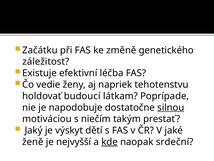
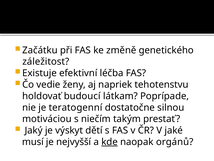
napodobuje: napodobuje -> teratogenní
silnou underline: present -> none
ženě: ženě -> musí
srdeční: srdeční -> orgánů
